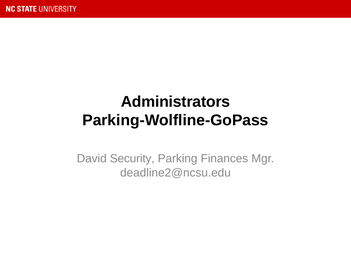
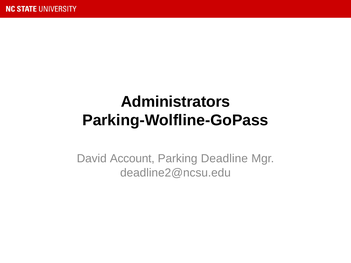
Security: Security -> Account
Finances: Finances -> Deadline
